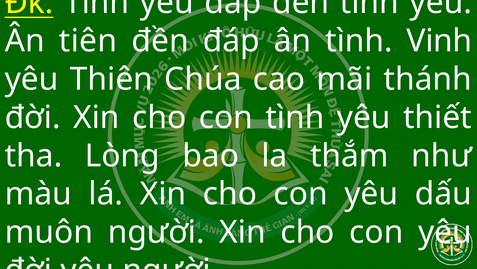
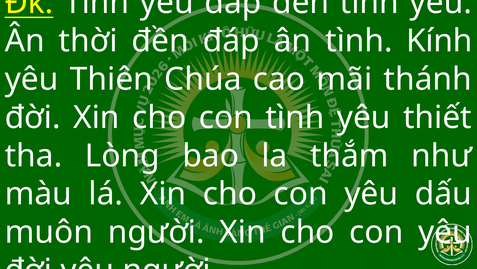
tiên: tiên -> thời
Vinh: Vinh -> Kính
